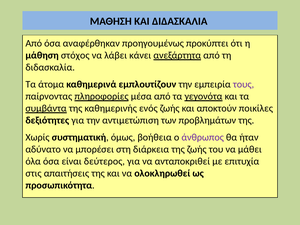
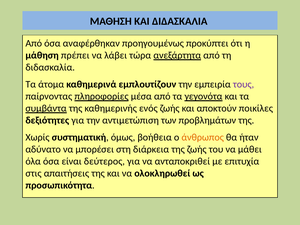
στόχος: στόχος -> πρέπει
κάνει: κάνει -> τώρα
άνθρωπος colour: purple -> orange
